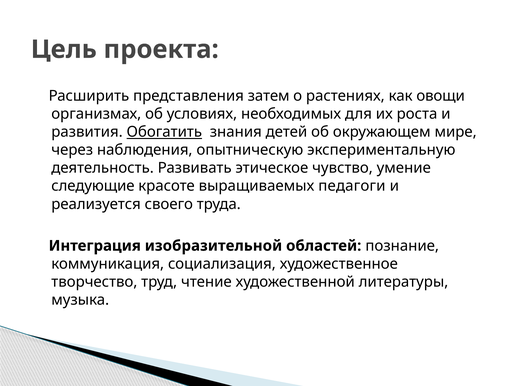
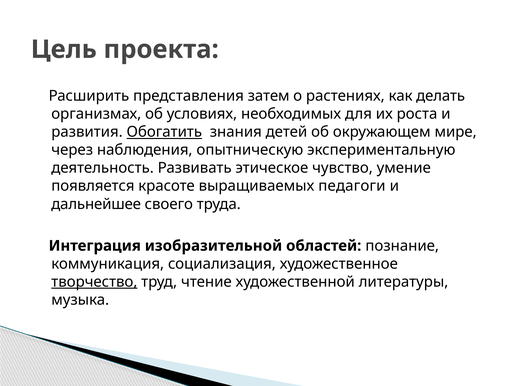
овощи: овощи -> делать
следующие: следующие -> появляется
реализуется: реализуется -> дальнейшее
творчество underline: none -> present
